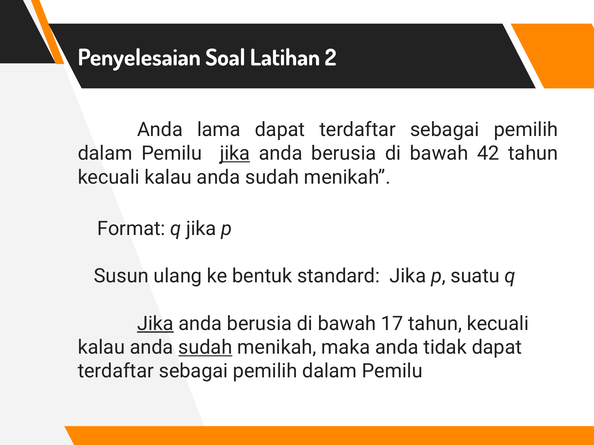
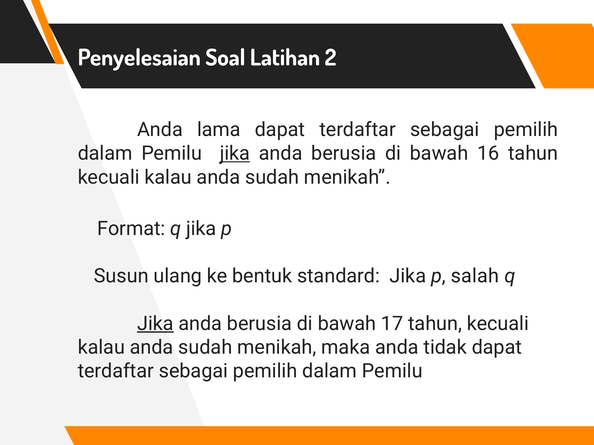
42: 42 -> 16
suatu: suatu -> salah
sudah at (205, 348) underline: present -> none
